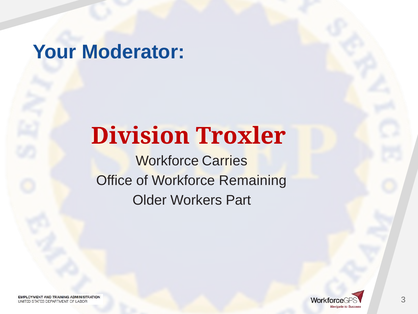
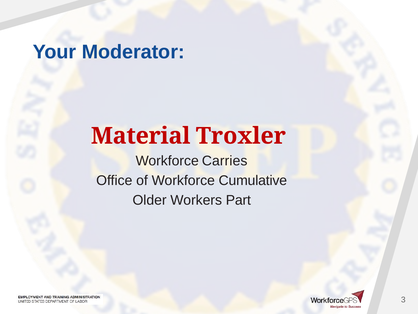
Division: Division -> Material
Remaining: Remaining -> Cumulative
